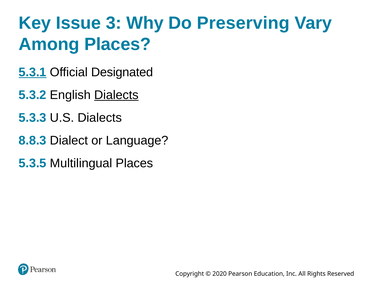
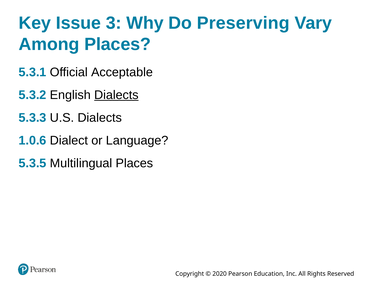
5.3.1 underline: present -> none
Designated: Designated -> Acceptable
8.8.3: 8.8.3 -> 1.0.6
